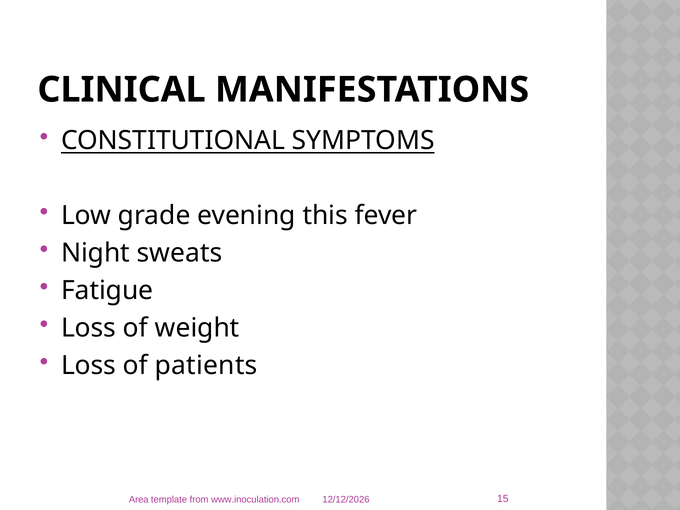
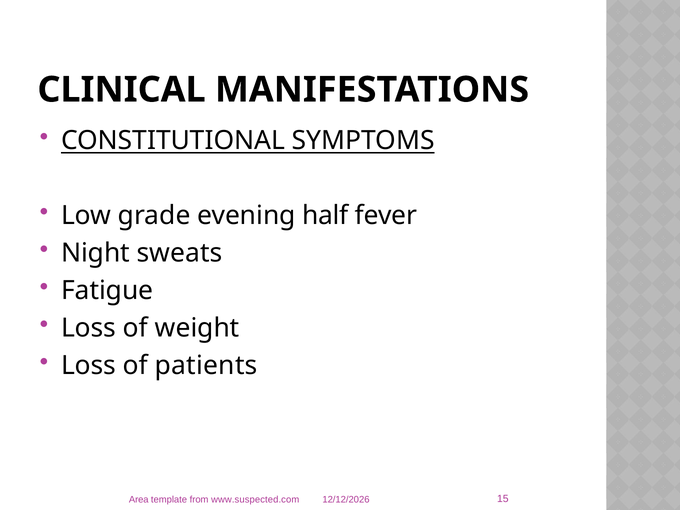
this: this -> half
www.inoculation.com: www.inoculation.com -> www.suspected.com
